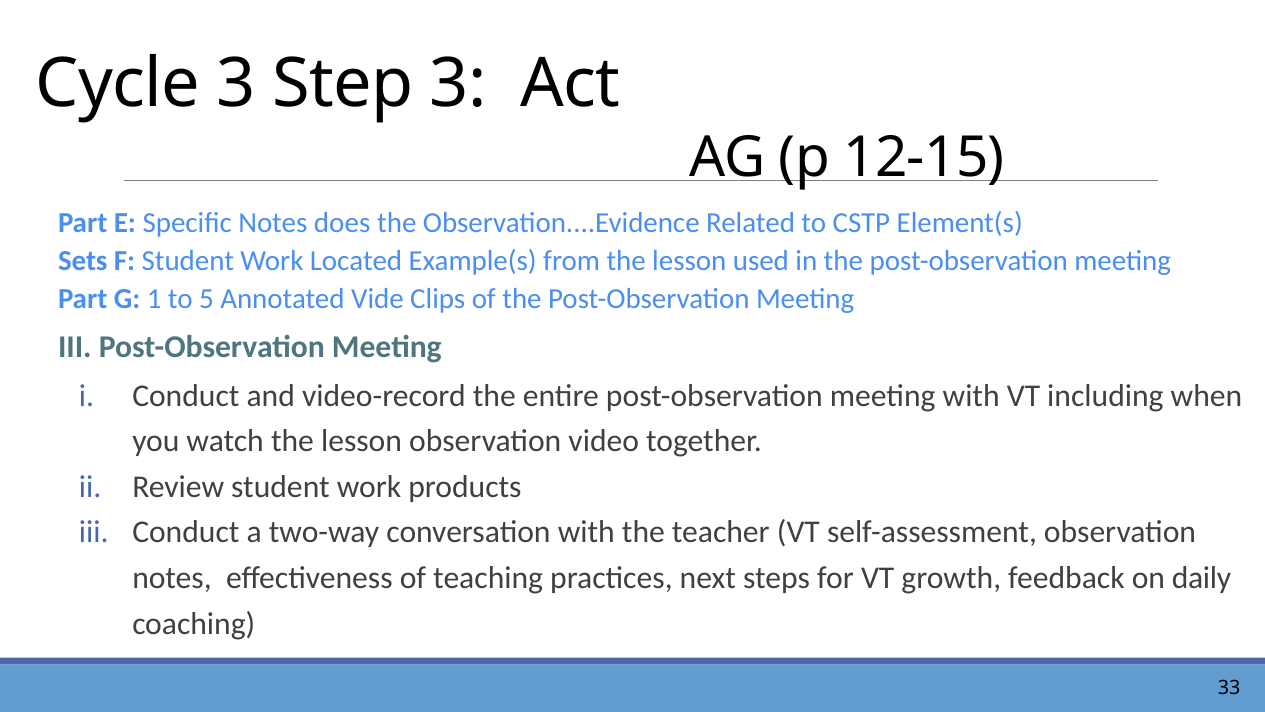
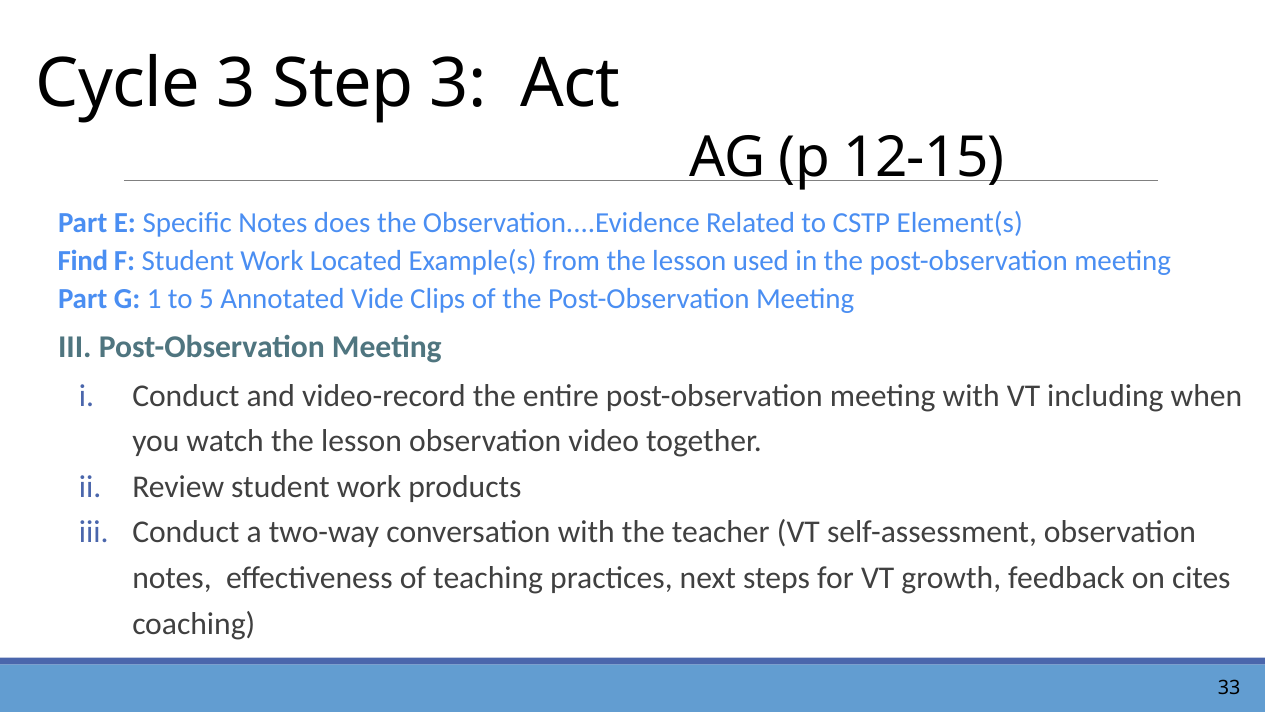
Sets: Sets -> Find
daily: daily -> cites
